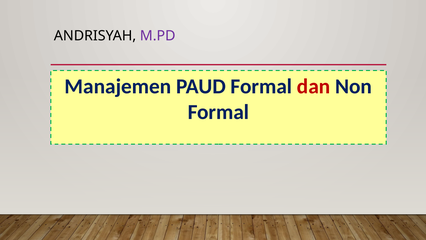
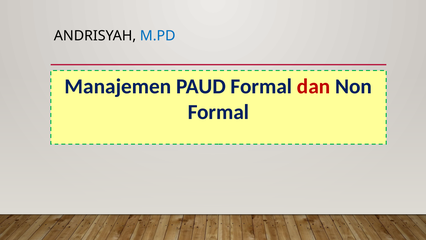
M.PD colour: purple -> blue
